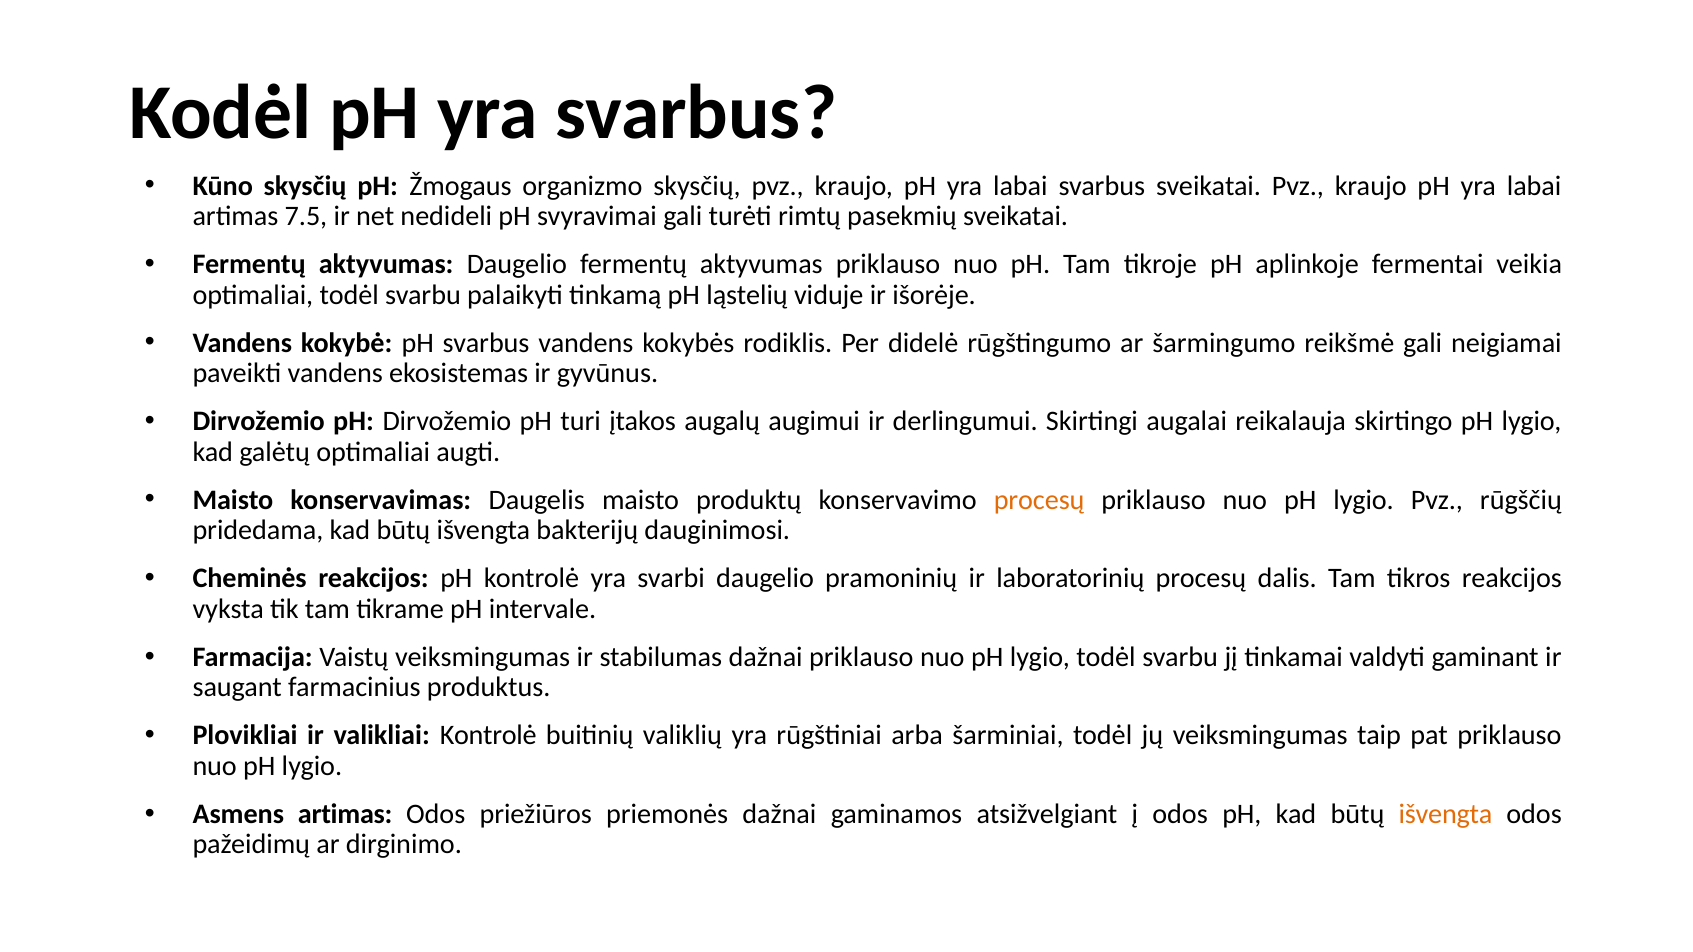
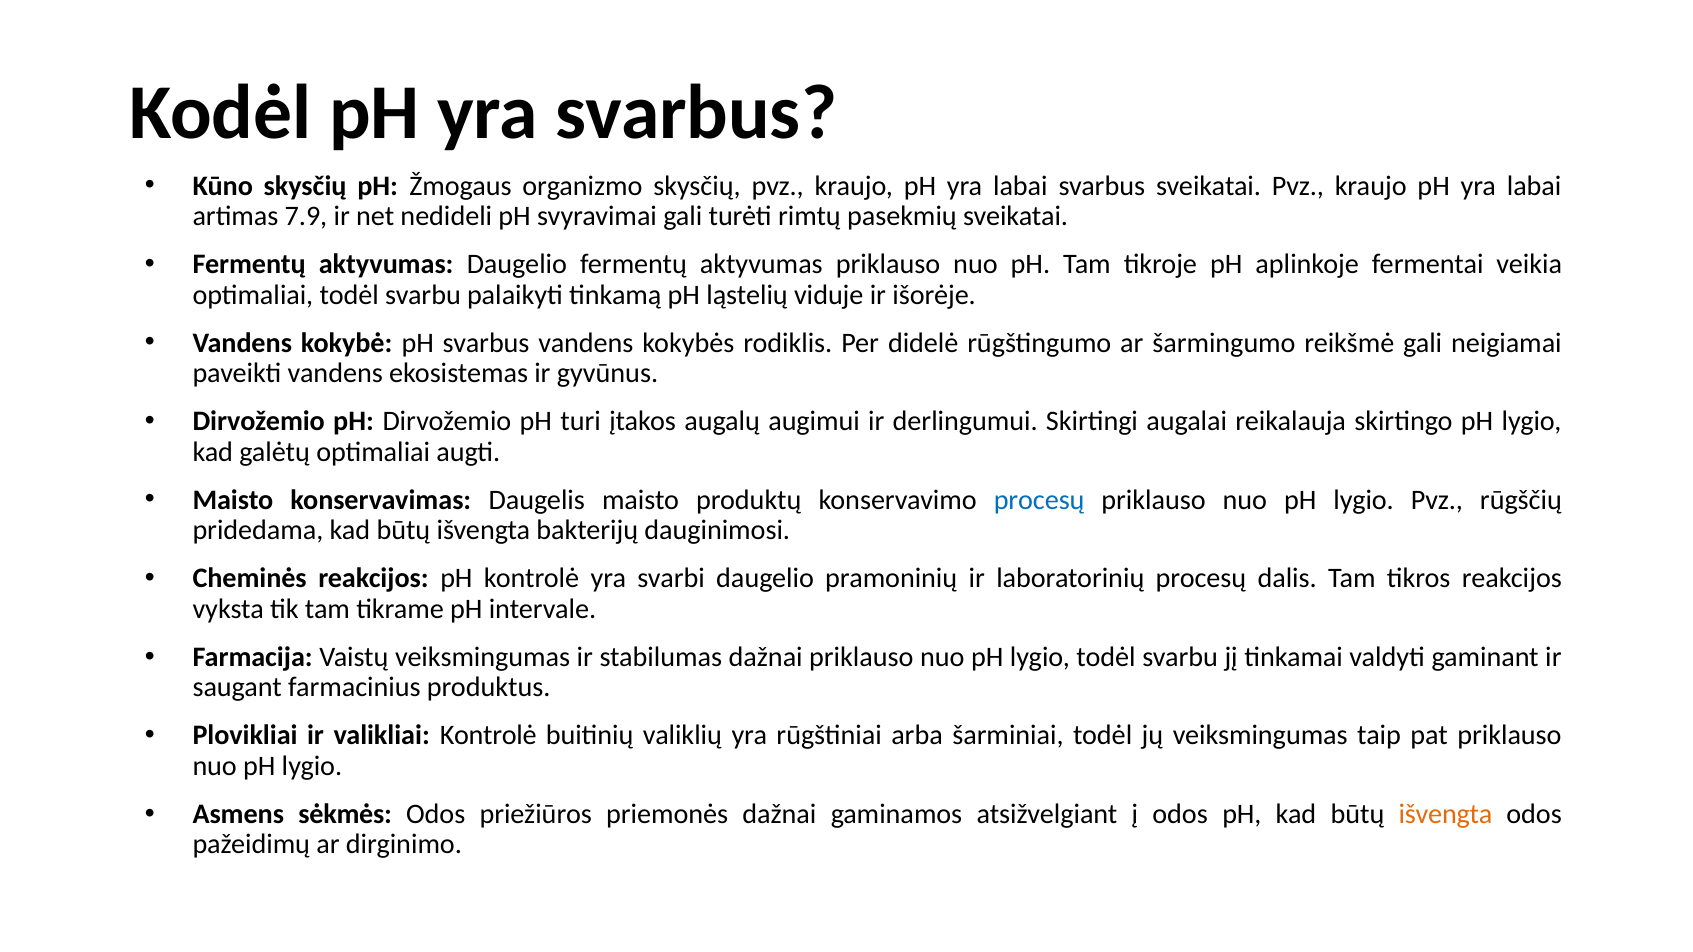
7.5: 7.5 -> 7.9
procesų at (1039, 500) colour: orange -> blue
Asmens artimas: artimas -> sėkmės
